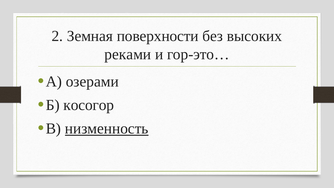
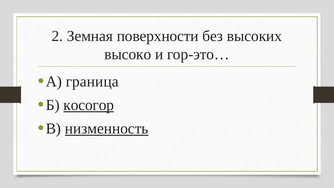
реками: реками -> высоко
озерами: озерами -> граница
косогор underline: none -> present
